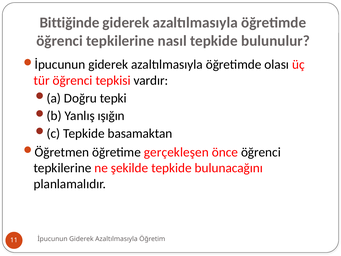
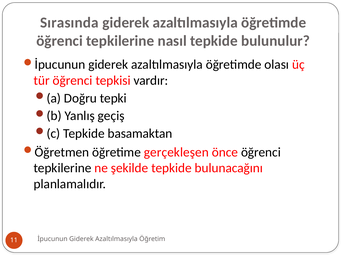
Bittiğinde: Bittiğinde -> Sırasında
ışığın: ışığın -> geçiş
